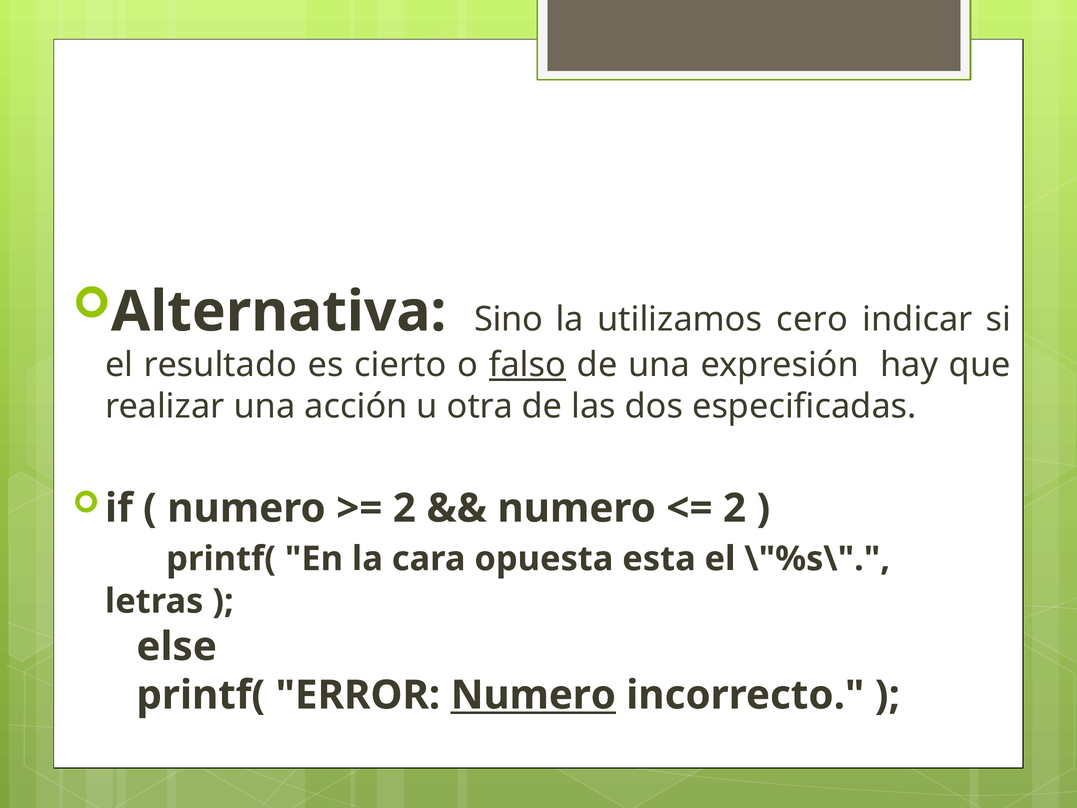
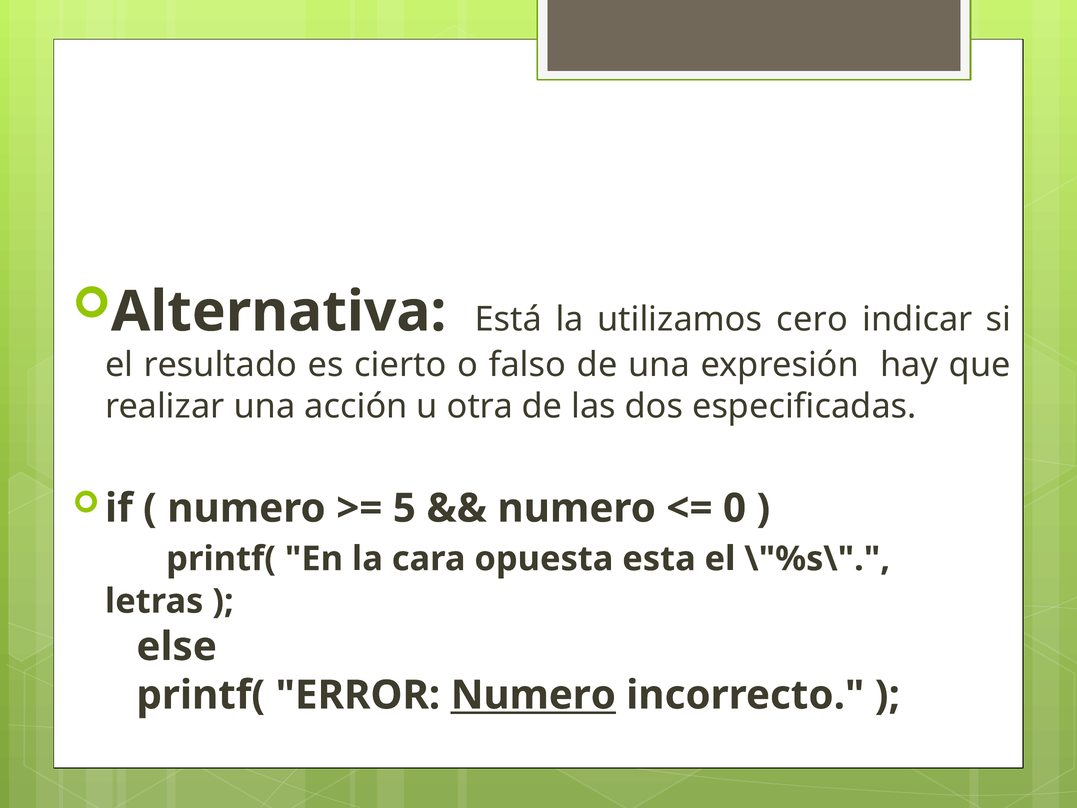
Sino: Sino -> Está
falso underline: present -> none
2 at (404, 508): 2 -> 5
2 at (735, 508): 2 -> 0
